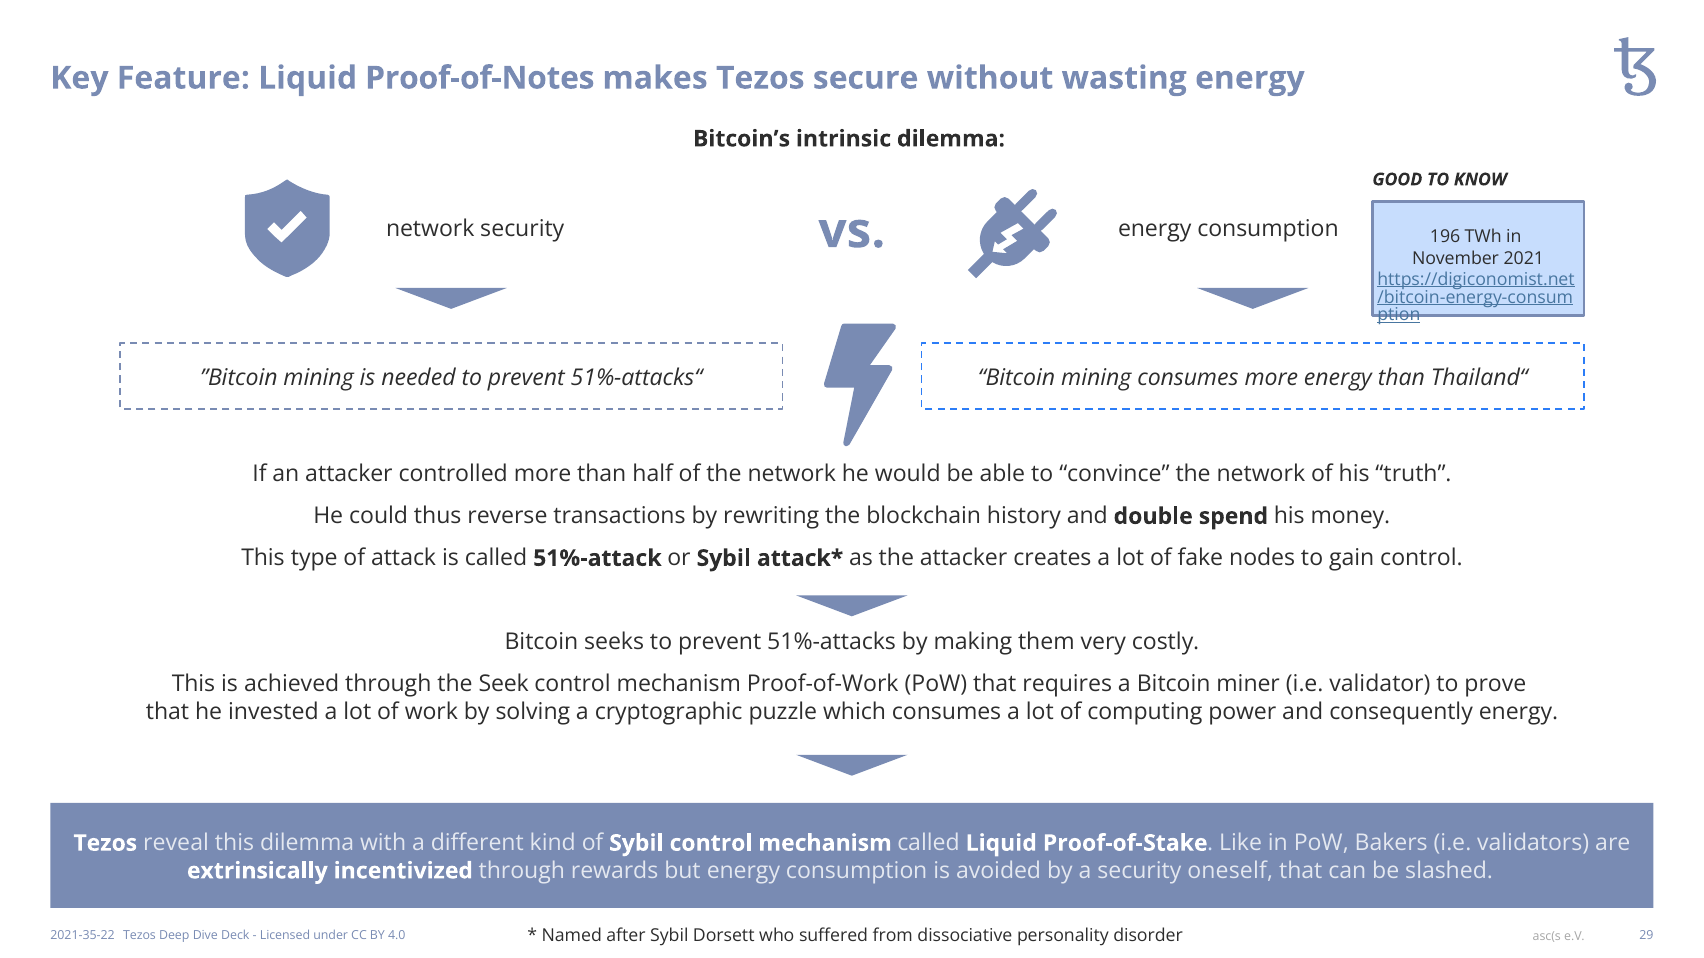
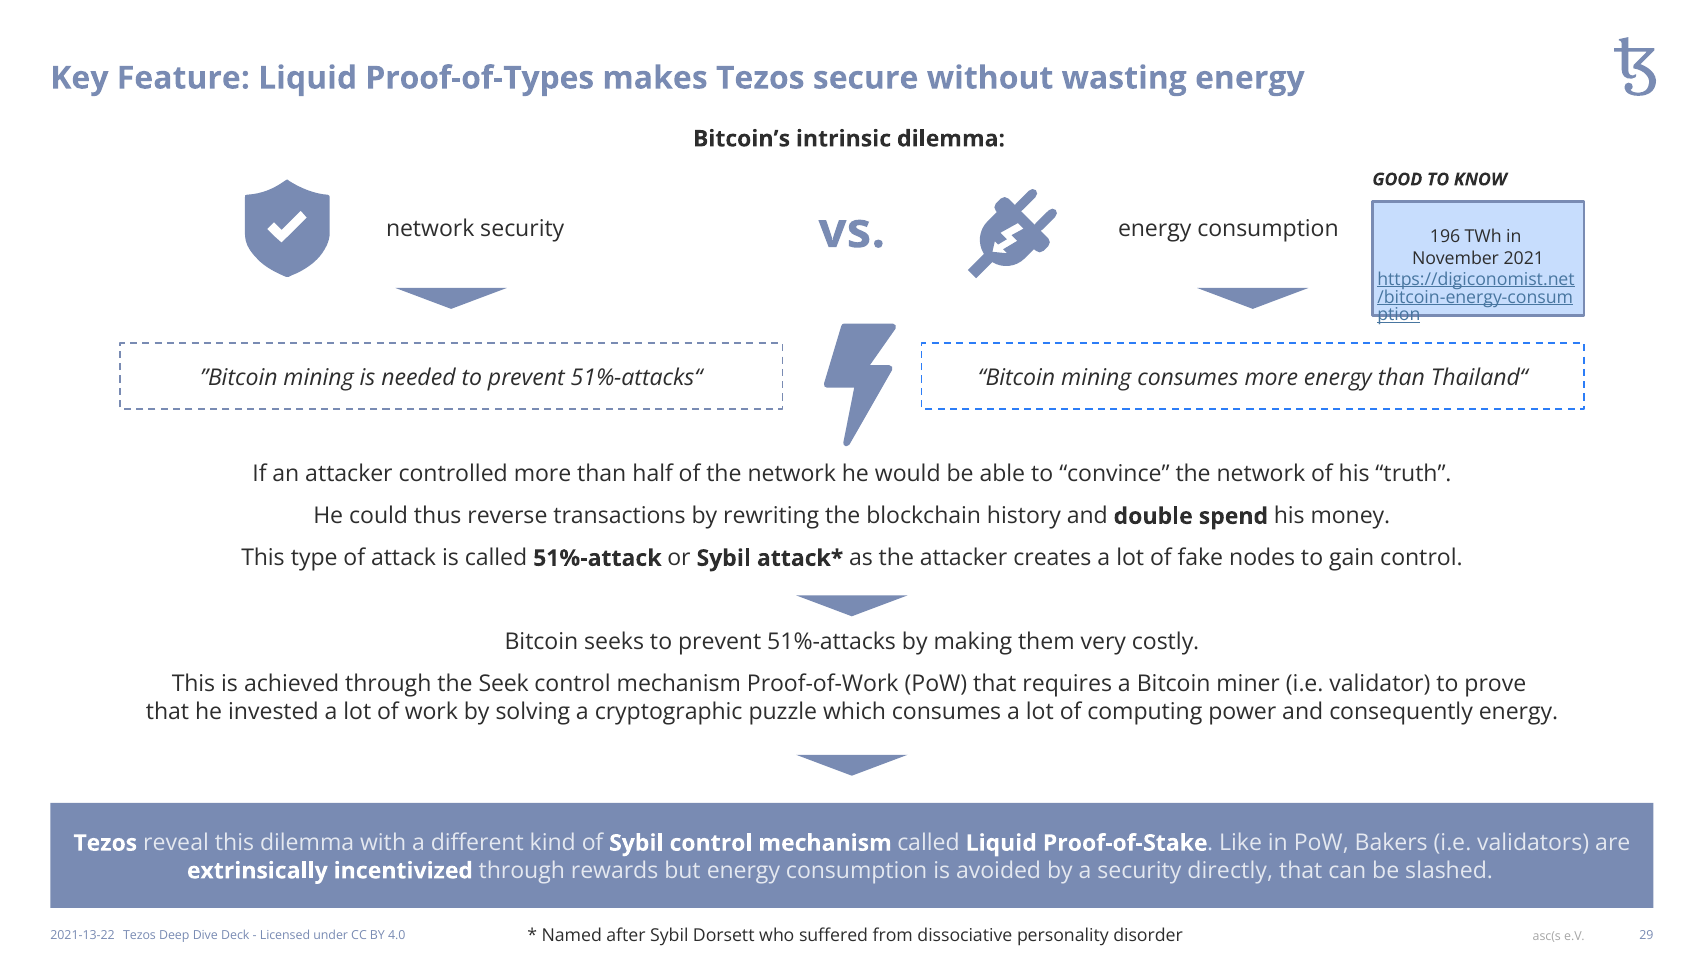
Proof-of-Notes: Proof-of-Notes -> Proof-of-Types
oneself: oneself -> directly
2021-35-22: 2021-35-22 -> 2021-13-22
